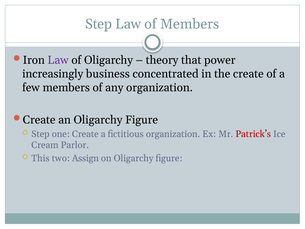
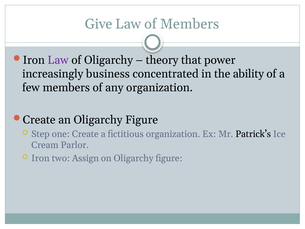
Step at (99, 24): Step -> Give
the create: create -> ability
Patrick’s colour: red -> black
This at (40, 158): This -> Iron
